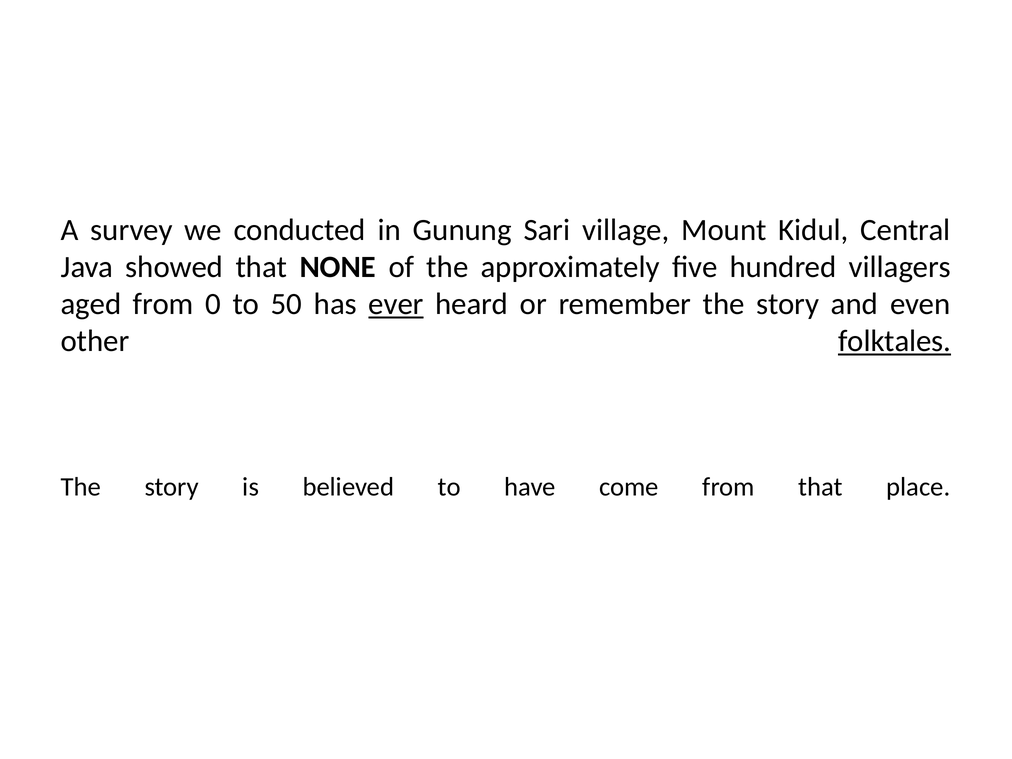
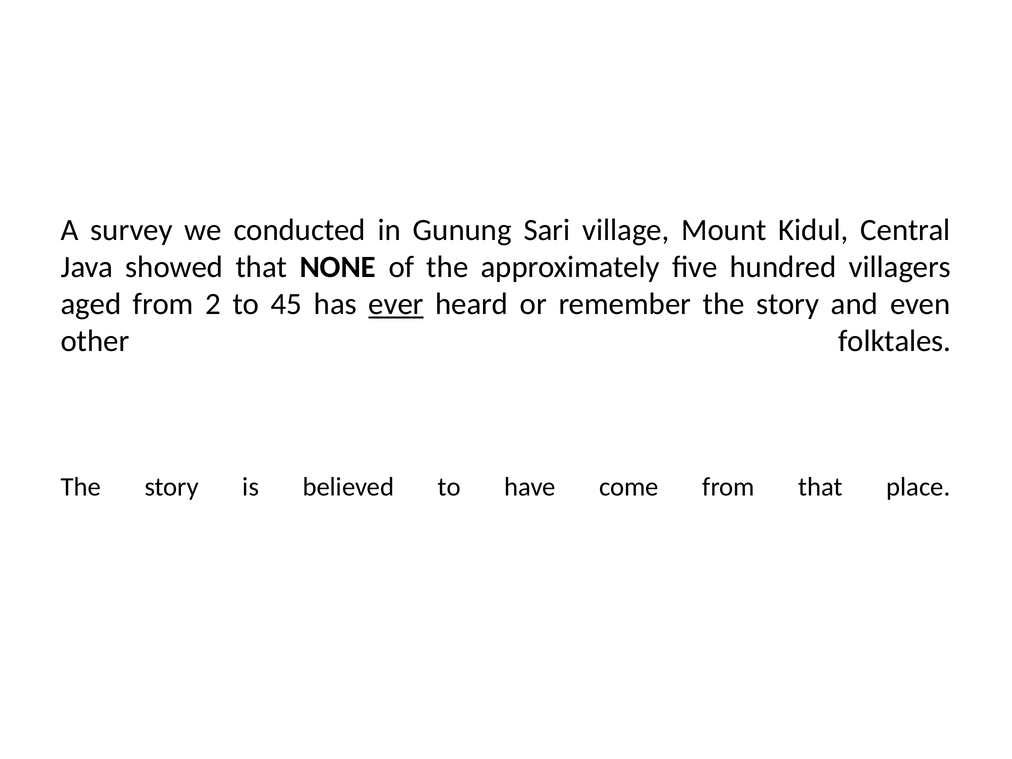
0: 0 -> 2
50: 50 -> 45
folktales underline: present -> none
